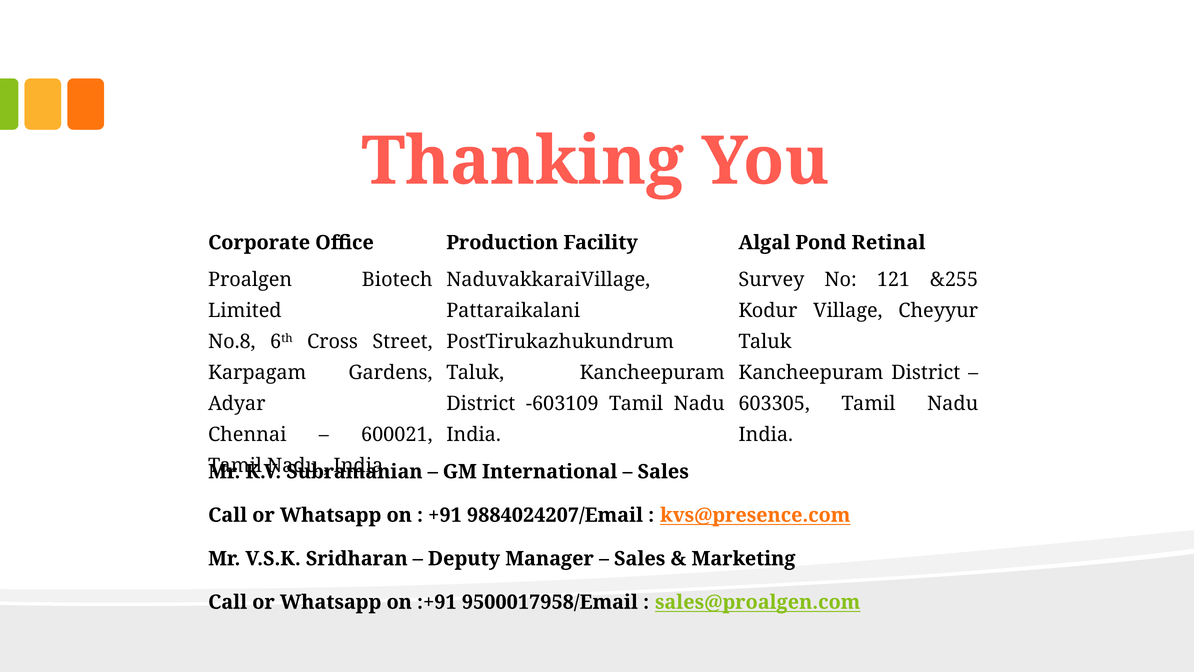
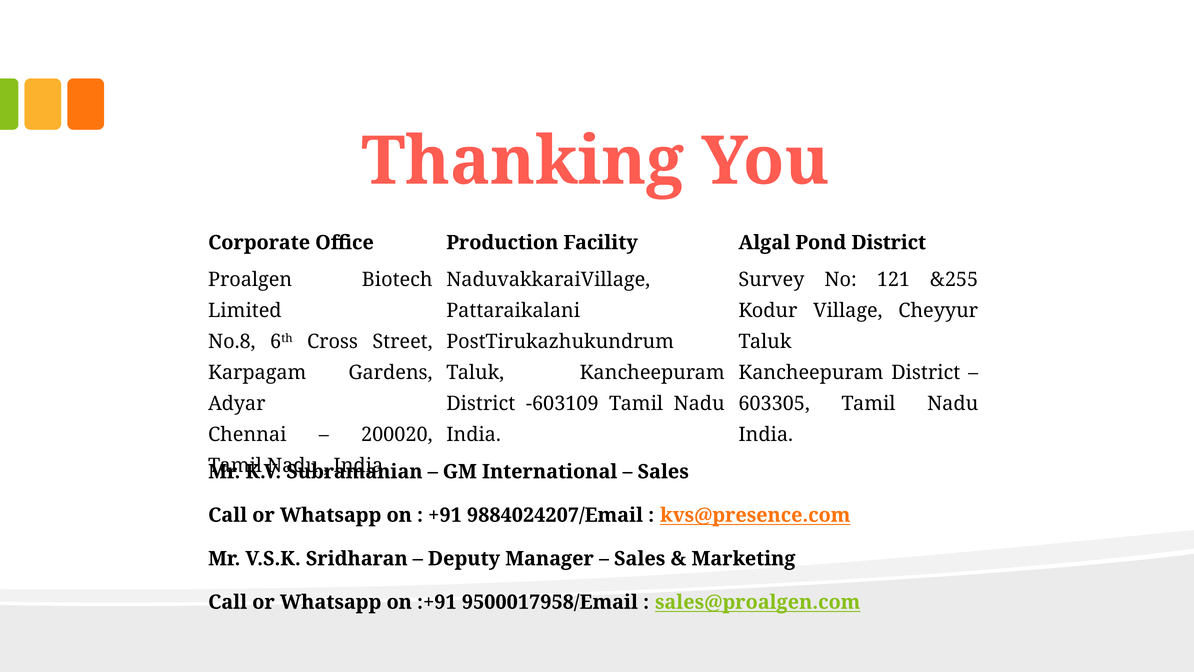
Pond Retinal: Retinal -> District
600021: 600021 -> 200020
